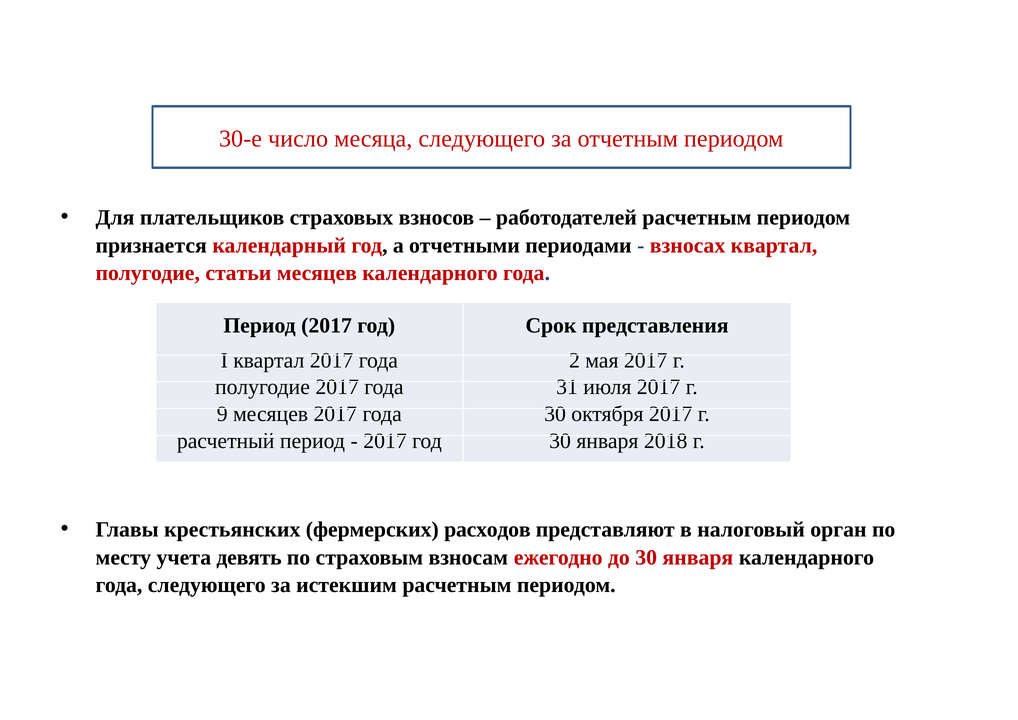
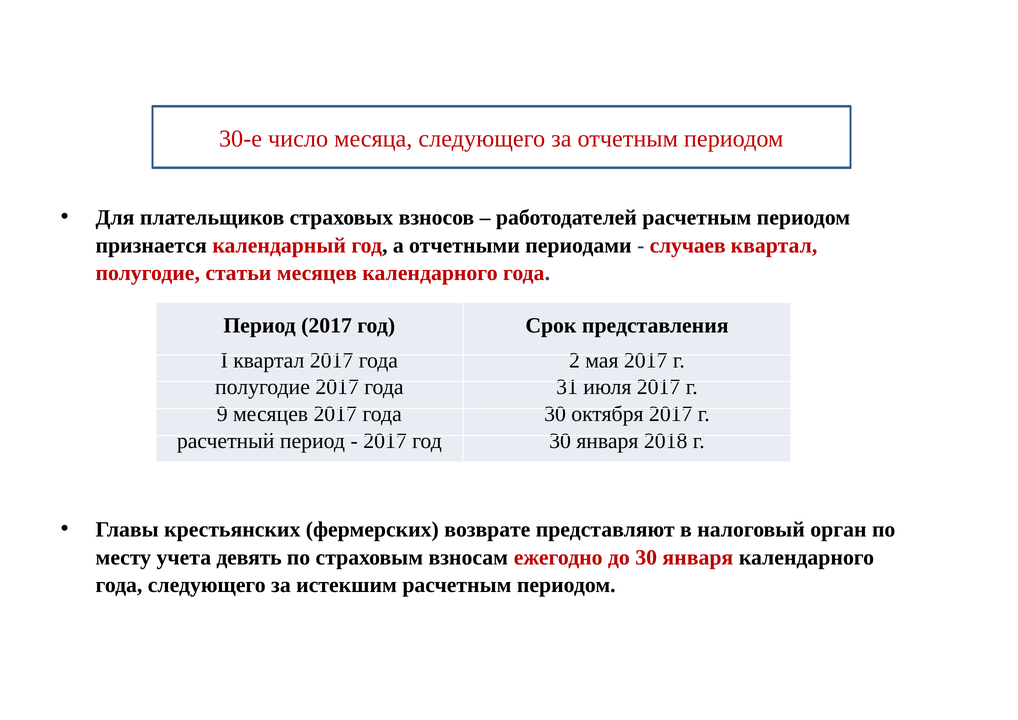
взносах: взносах -> случаев
расходов: расходов -> возврате
